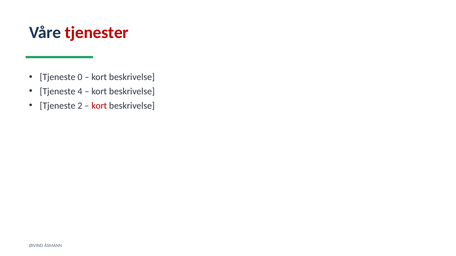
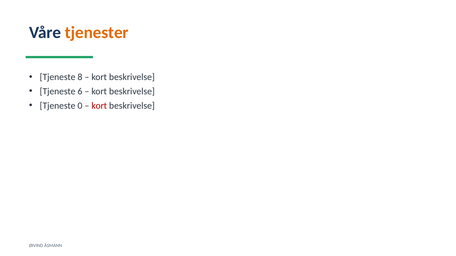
tjenester colour: red -> orange
0: 0 -> 8
4: 4 -> 6
2: 2 -> 0
